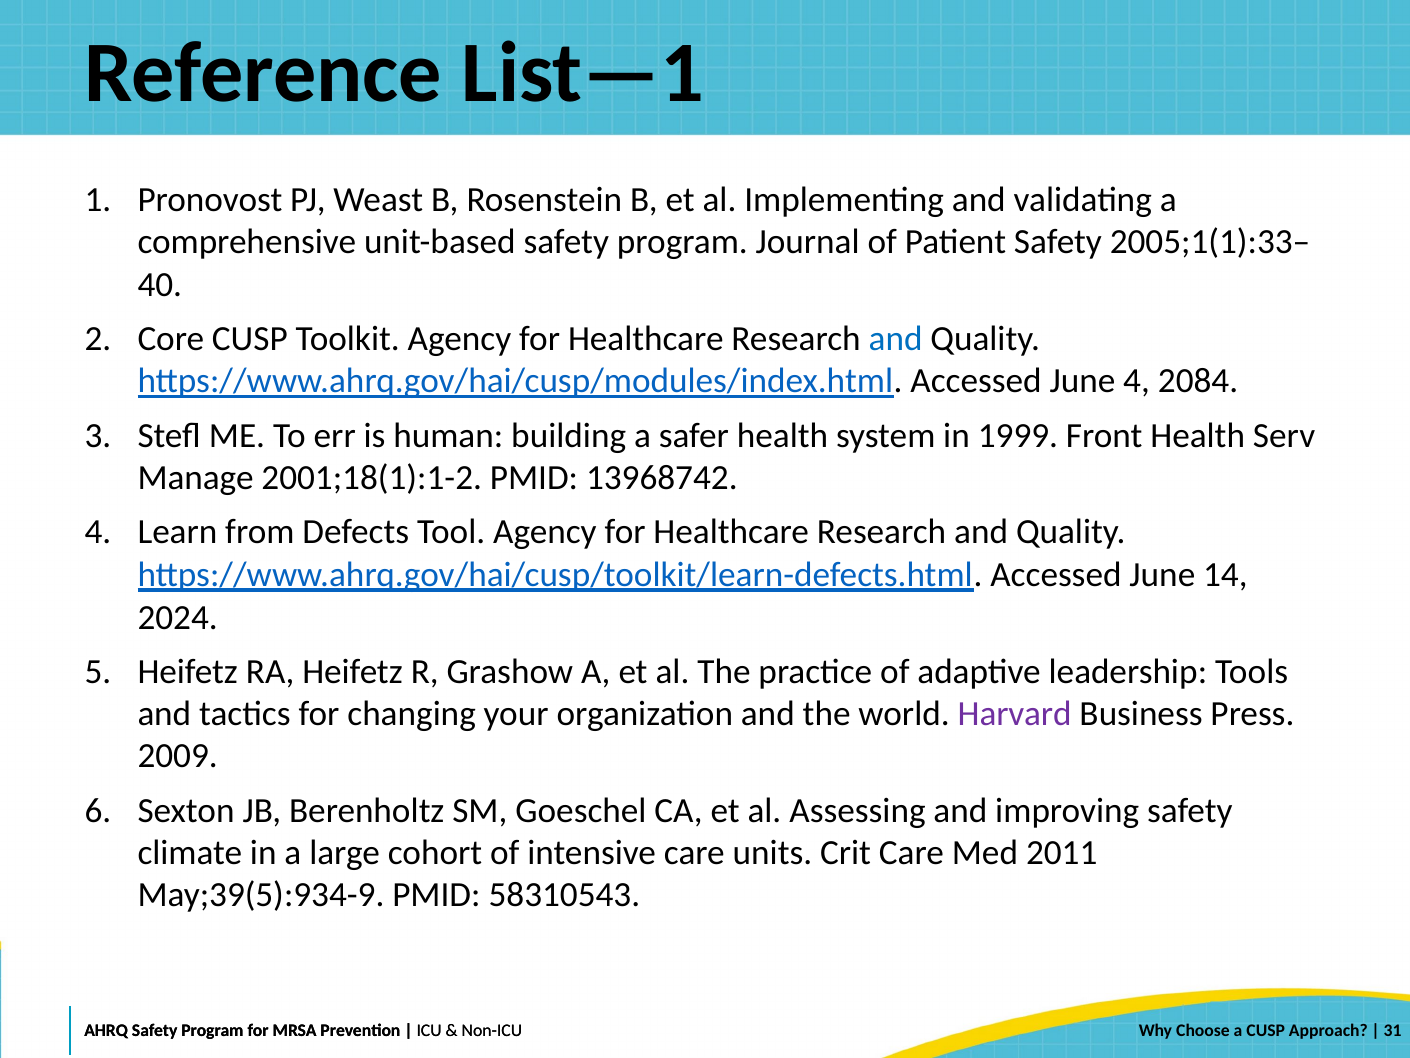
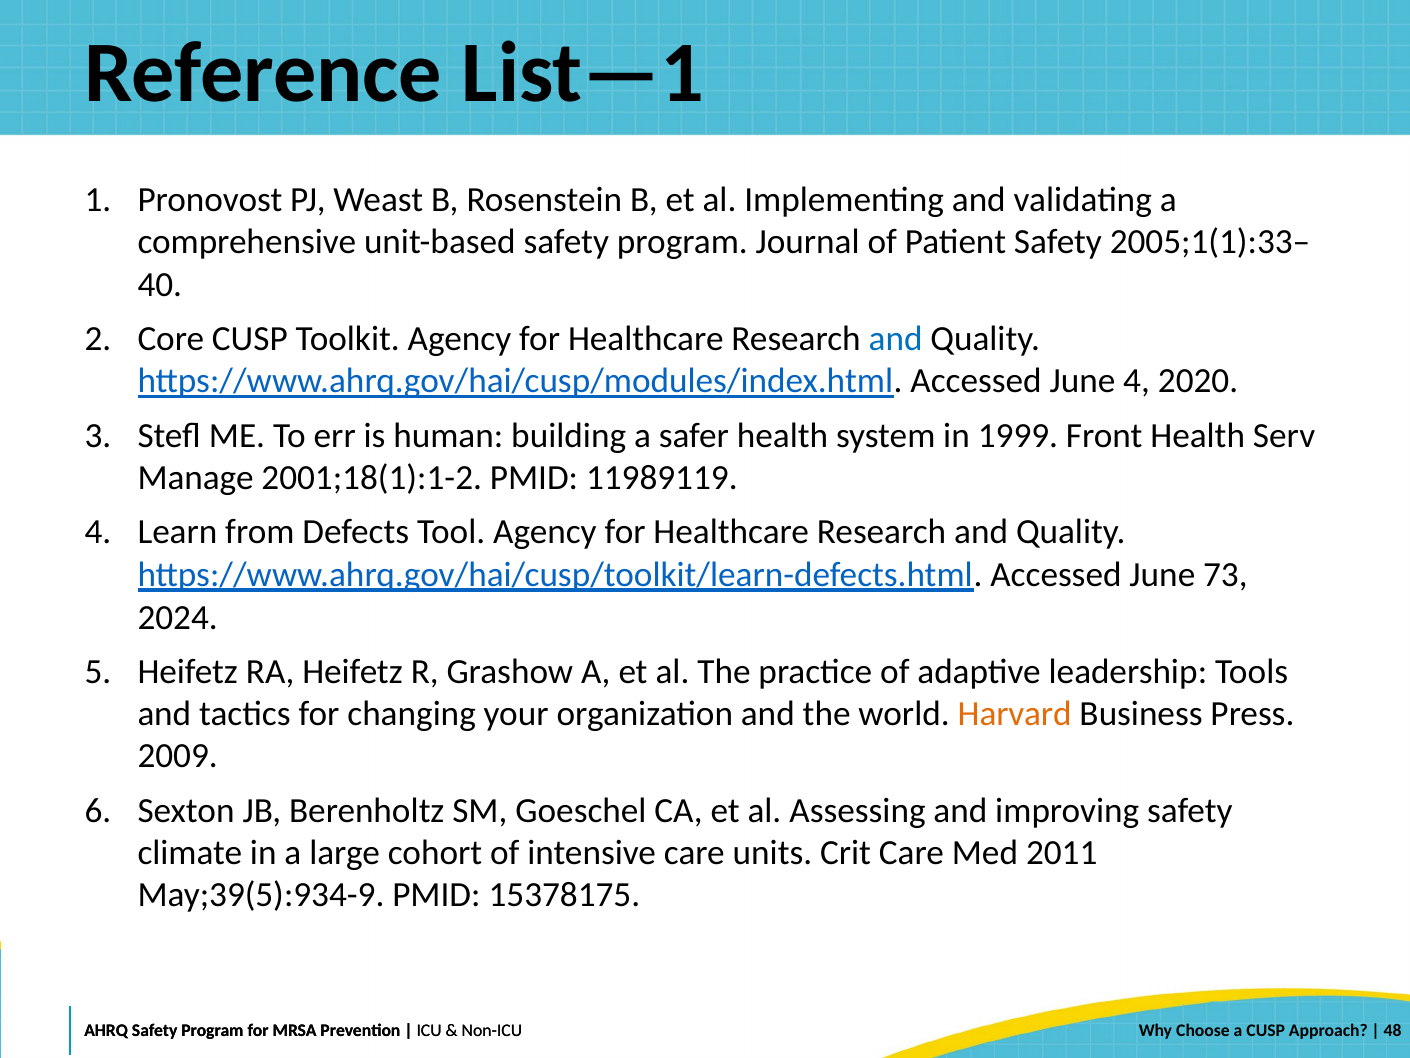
2084: 2084 -> 2020
13968742: 13968742 -> 11989119
14: 14 -> 73
Harvard colour: purple -> orange
58310543: 58310543 -> 15378175
31: 31 -> 48
